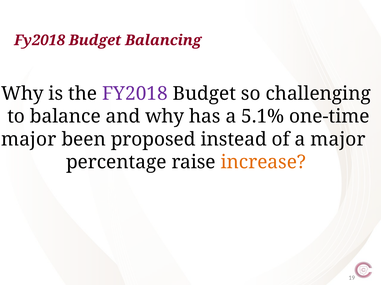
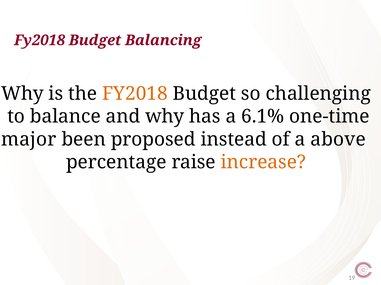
FY2018 at (135, 94) colour: purple -> orange
5.1%: 5.1% -> 6.1%
a major: major -> above
